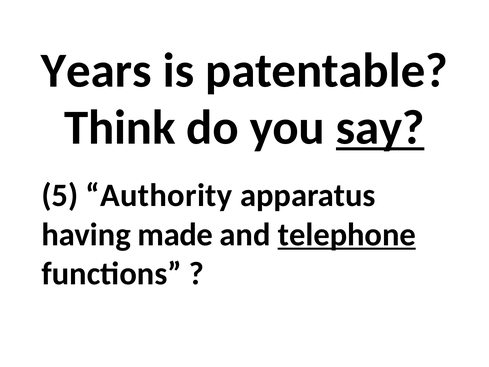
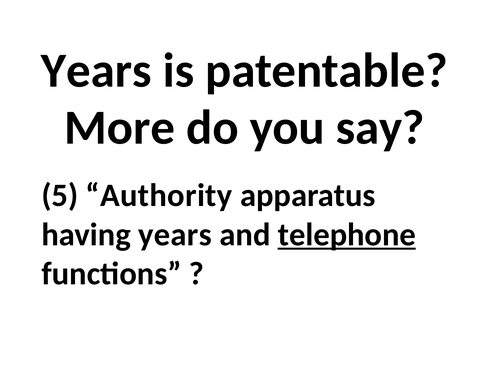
Think: Think -> More
say underline: present -> none
having made: made -> years
